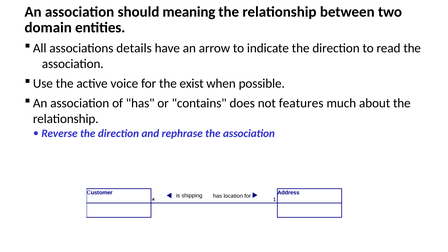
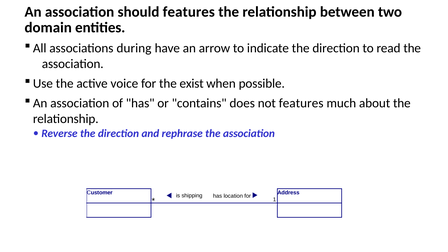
should meaning: meaning -> features
details: details -> during
